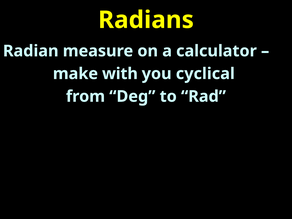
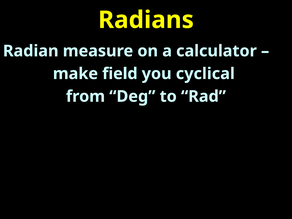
with: with -> field
